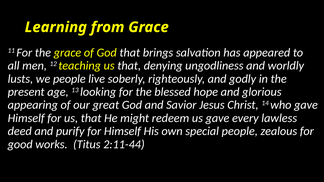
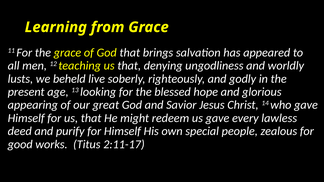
we people: people -> beheld
2:11-44: 2:11-44 -> 2:11-17
